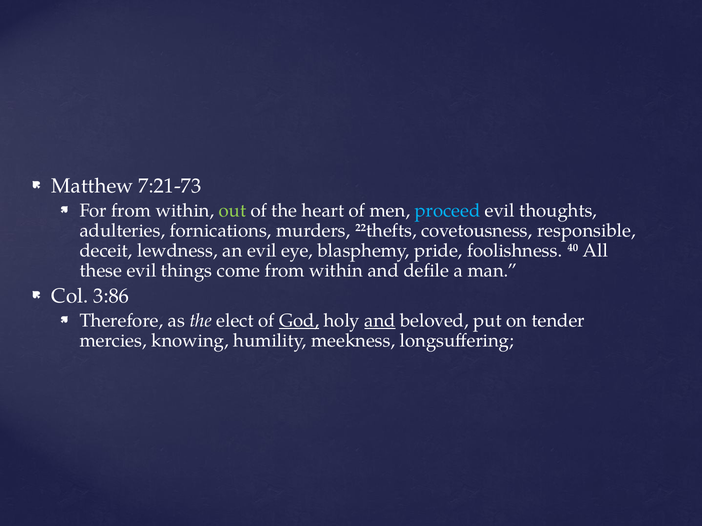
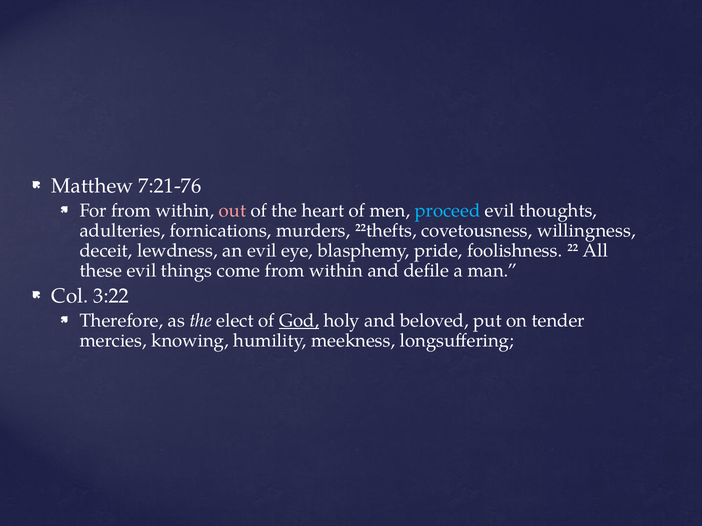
7:21-73: 7:21-73 -> 7:21-76
out colour: light green -> pink
responsible: responsible -> willingness
40: 40 -> 22
3:86: 3:86 -> 3:22
and at (380, 321) underline: present -> none
